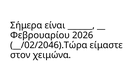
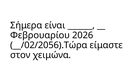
__/02/2046).Τώρα: __/02/2046).Τώρα -> __/02/2056).Τώρα
